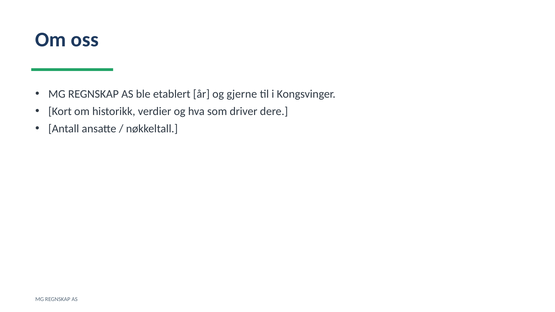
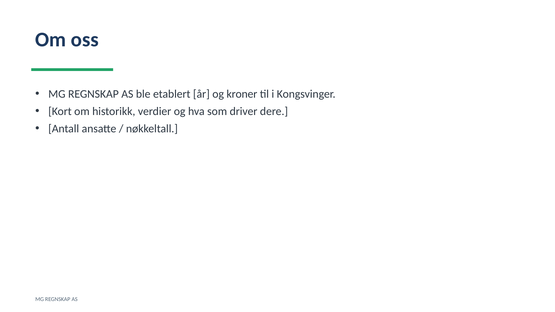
gjerne: gjerne -> kroner
